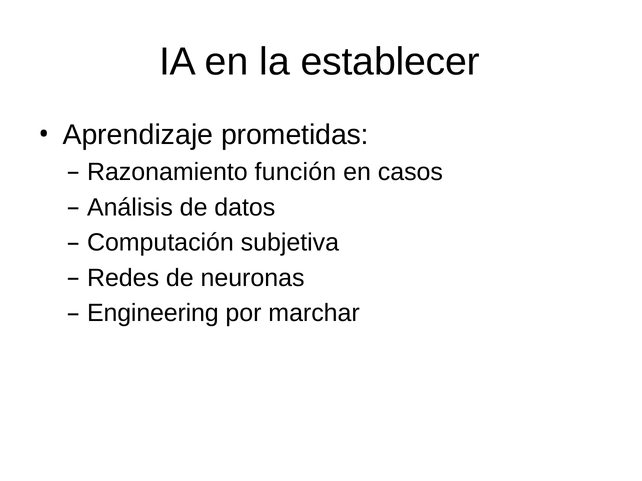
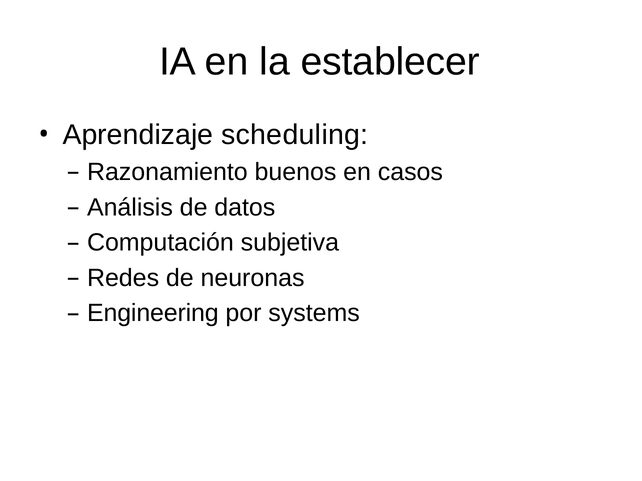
prometidas: prometidas -> scheduling
función: función -> buenos
marchar: marchar -> systems
